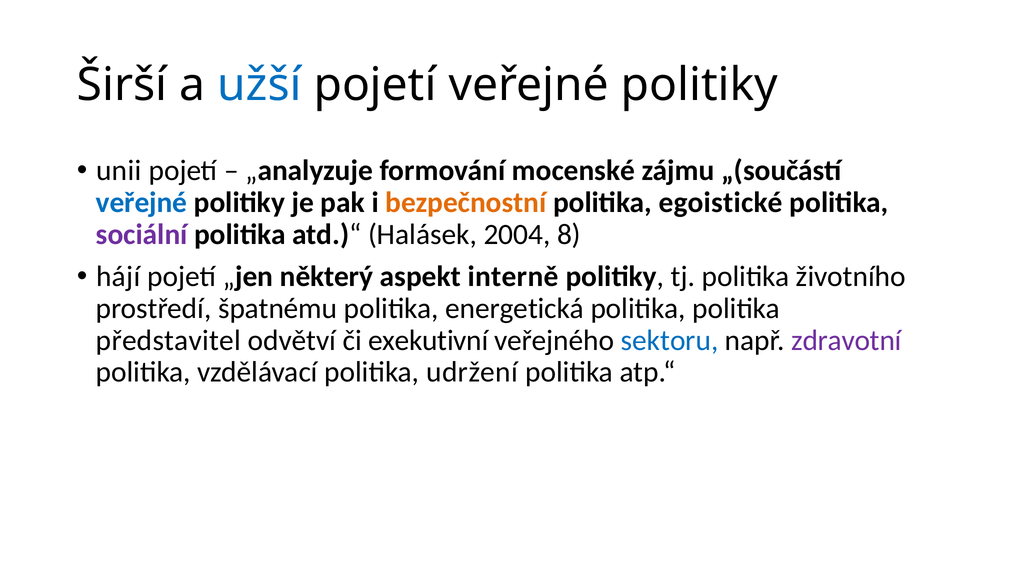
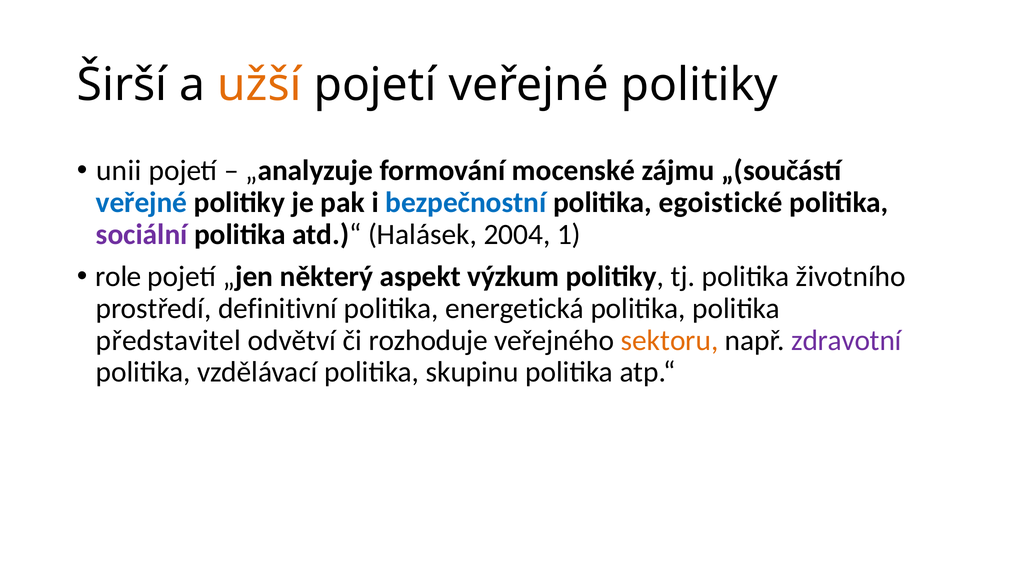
užší colour: blue -> orange
bezpečnostní colour: orange -> blue
8: 8 -> 1
hájí: hájí -> role
interně: interně -> výzkum
špatnému: špatnému -> definitivní
exekutivní: exekutivní -> rozhoduje
sektoru colour: blue -> orange
udržení: udržení -> skupinu
